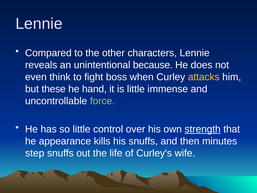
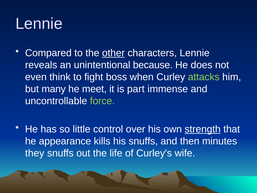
other underline: none -> present
attacks colour: yellow -> light green
these: these -> many
hand: hand -> meet
is little: little -> part
step: step -> they
